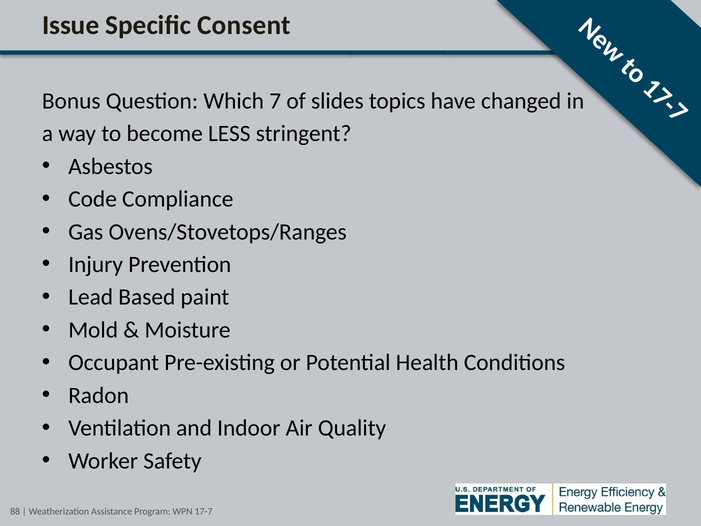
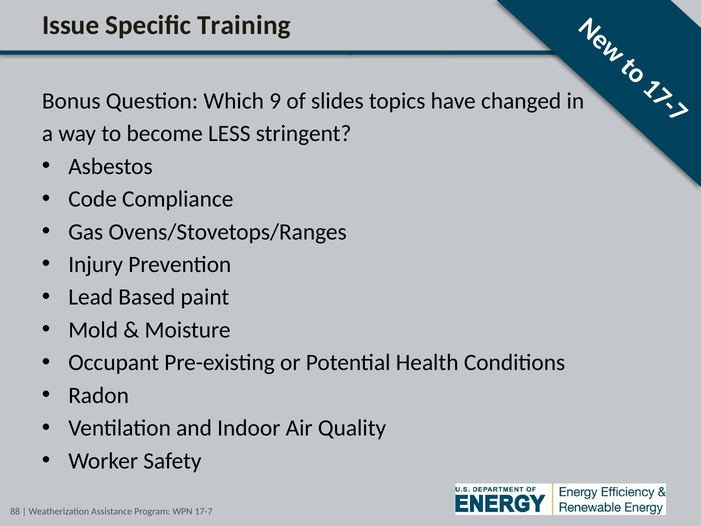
Consent: Consent -> Training
Which 7: 7 -> 9
